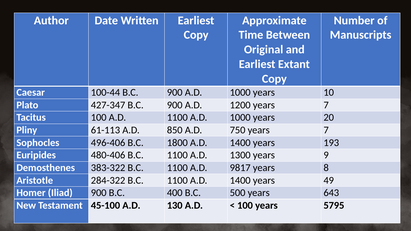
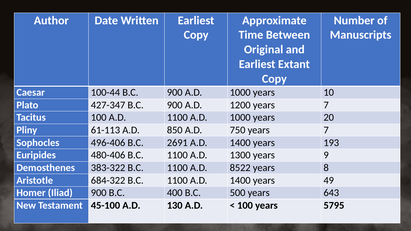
1800: 1800 -> 2691
9817: 9817 -> 8522
284-322: 284-322 -> 684-322
